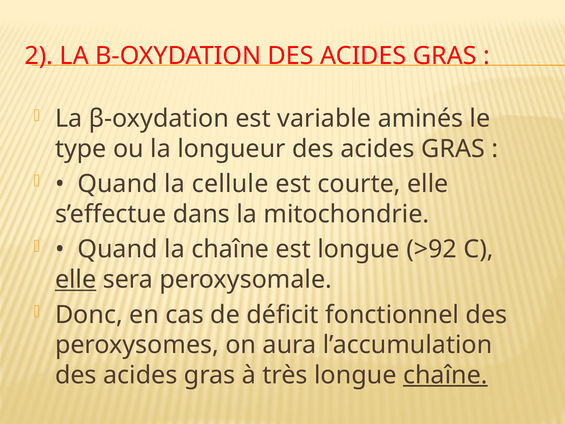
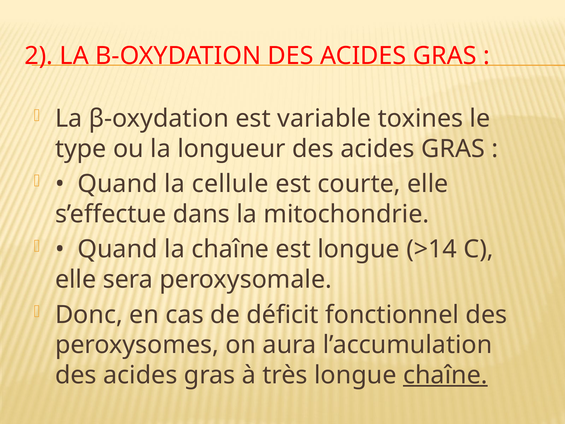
aminés: aminés -> toxines
>92: >92 -> >14
elle at (76, 279) underline: present -> none
